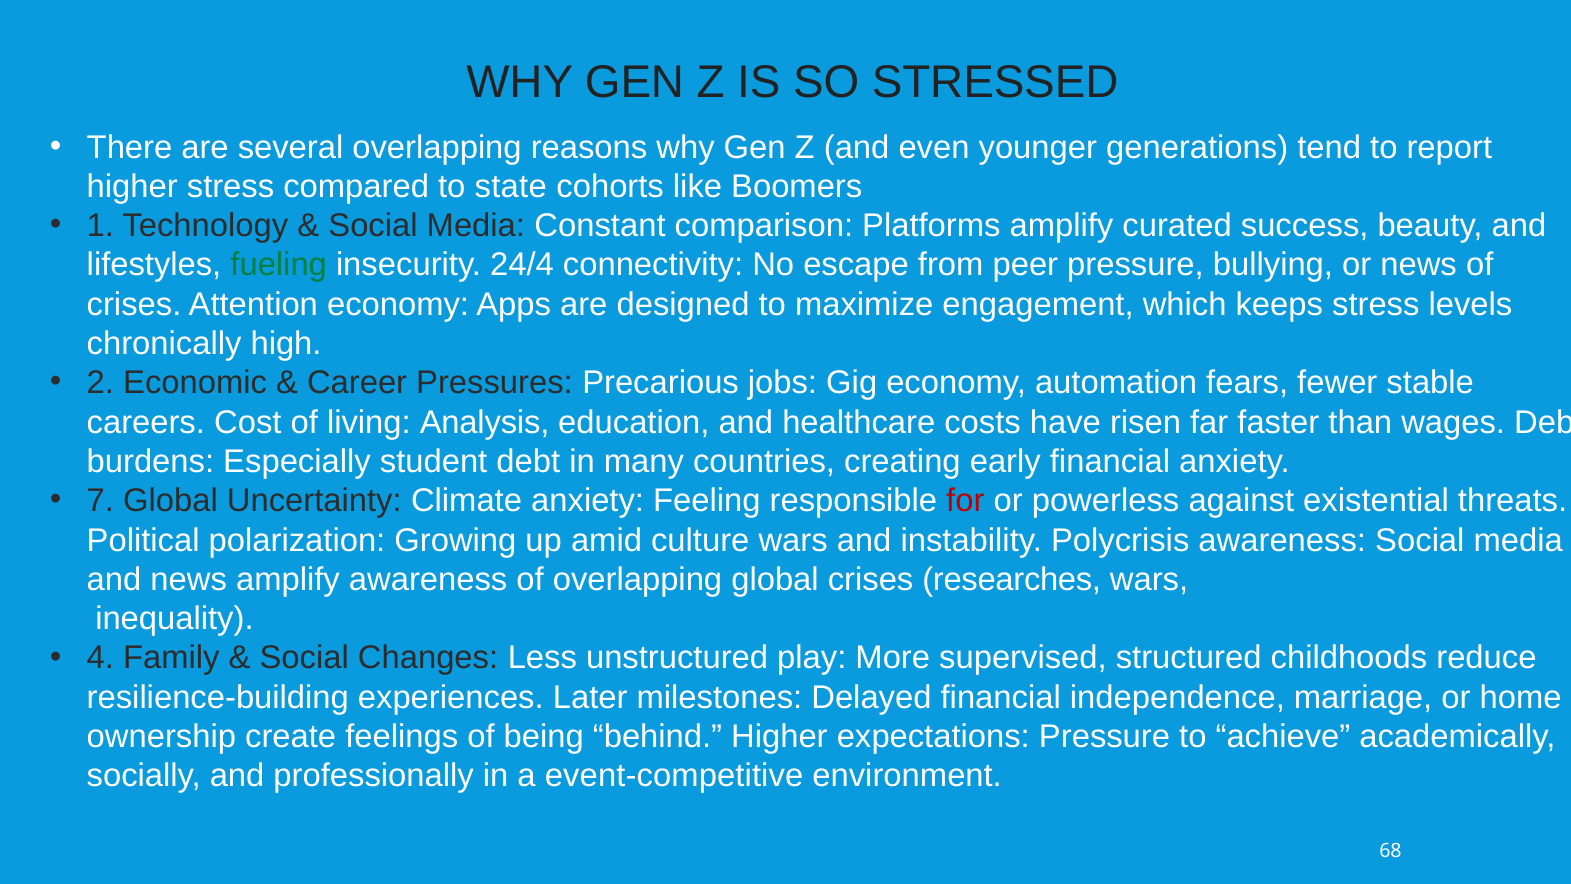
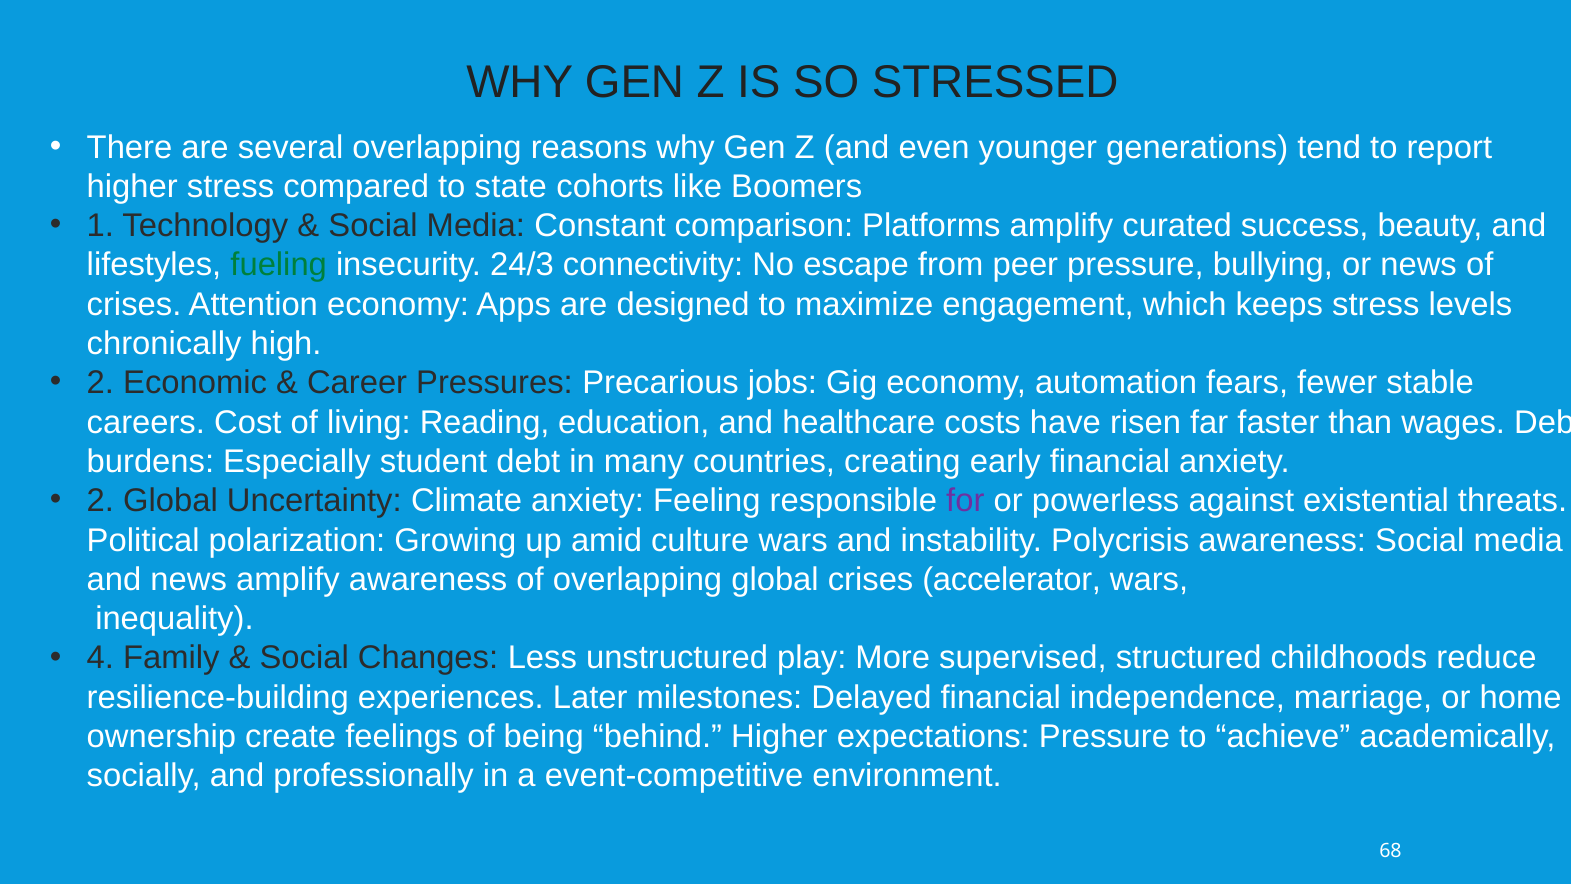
24/4: 24/4 -> 24/3
Analysis: Analysis -> Reading
7 at (100, 501): 7 -> 2
for colour: red -> purple
researches: researches -> accelerator
